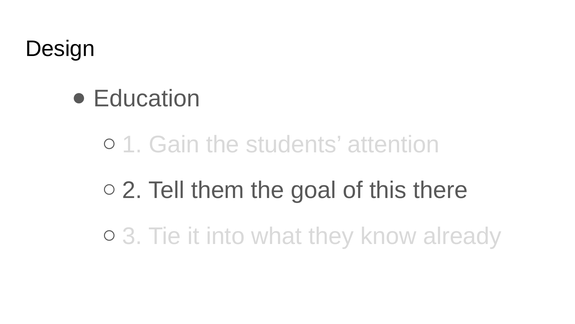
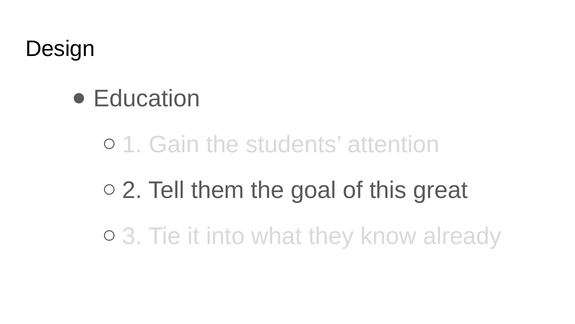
there: there -> great
